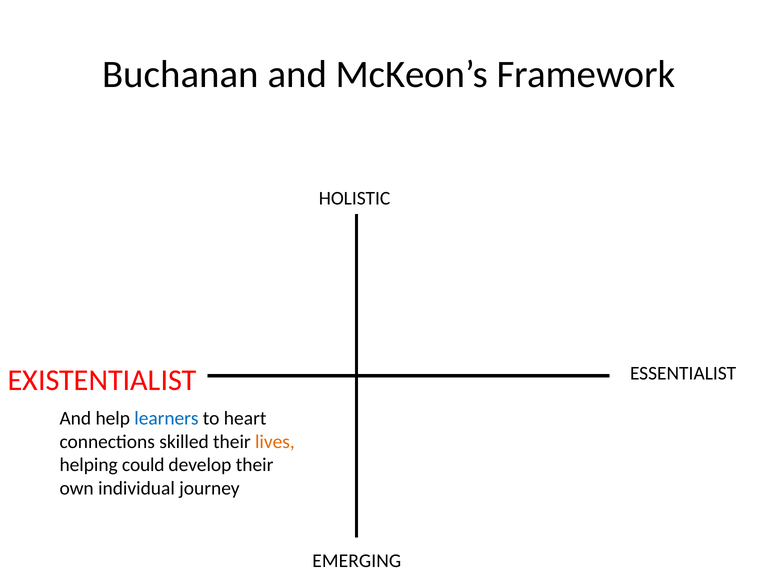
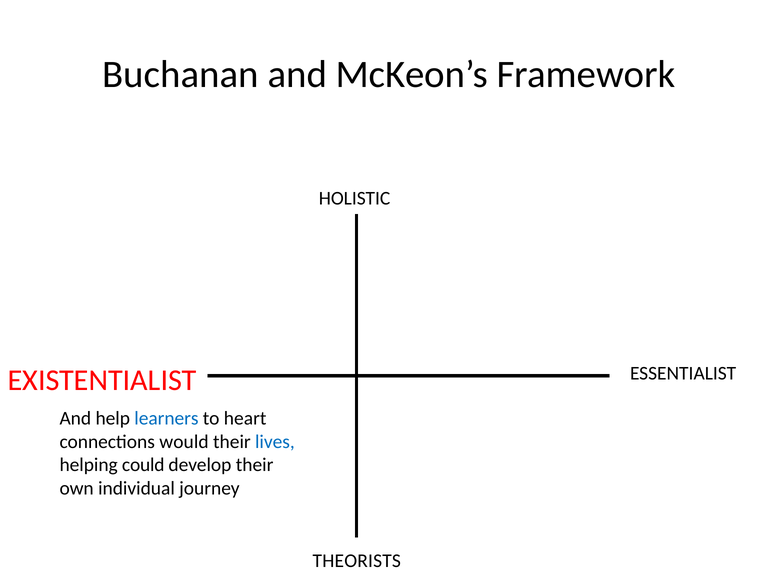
skilled: skilled -> would
lives colour: orange -> blue
EMERGING: EMERGING -> THEORISTS
